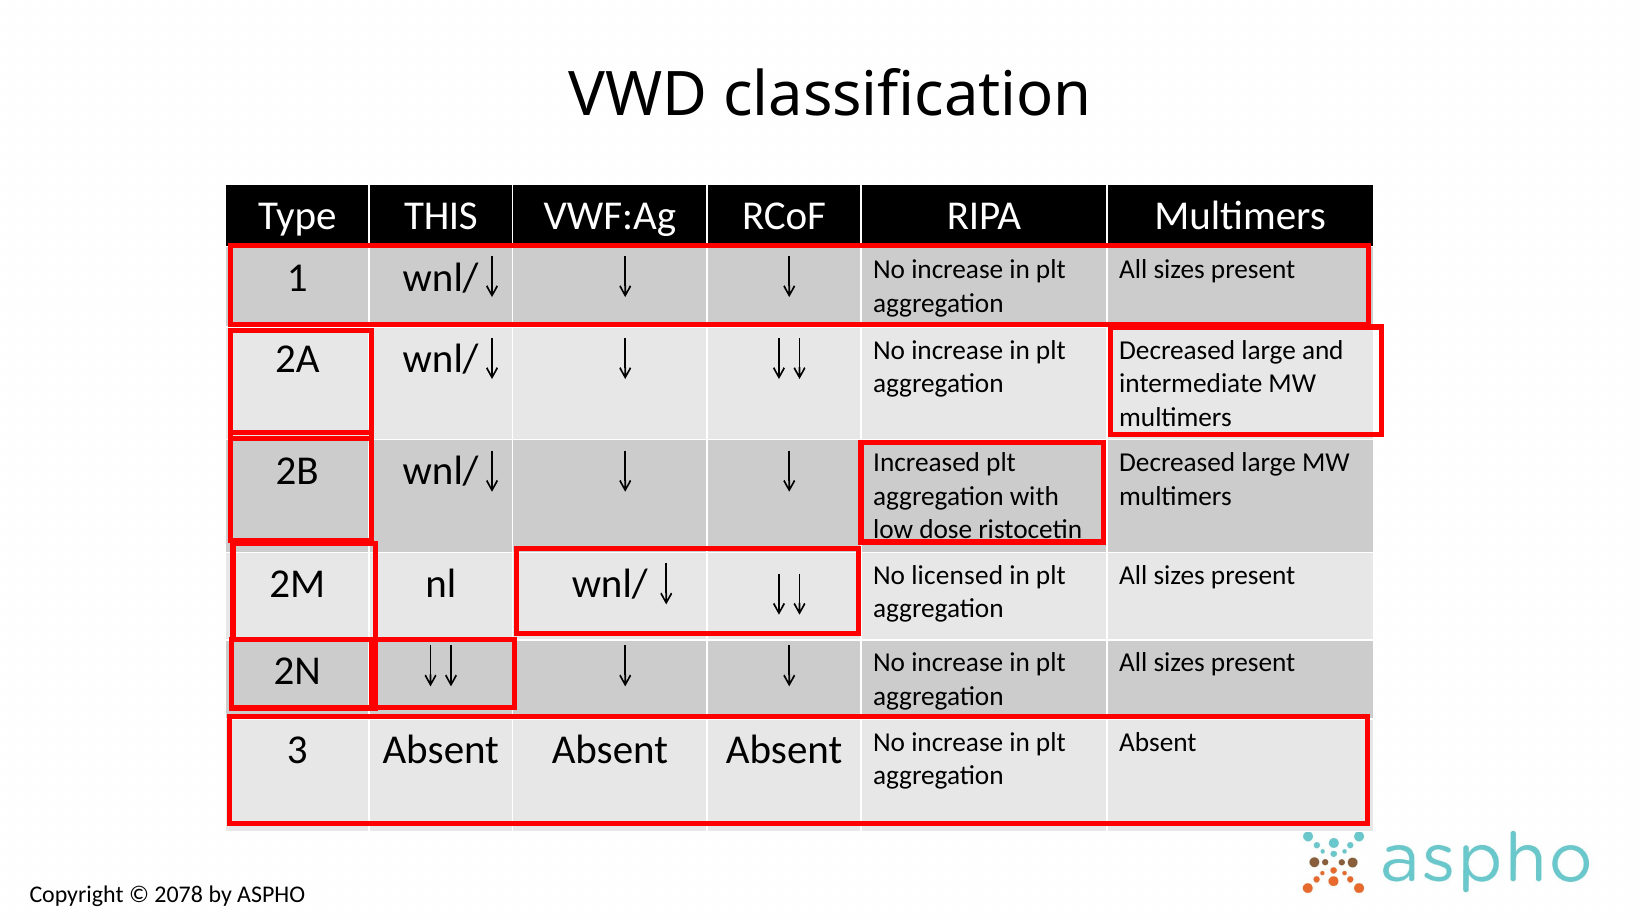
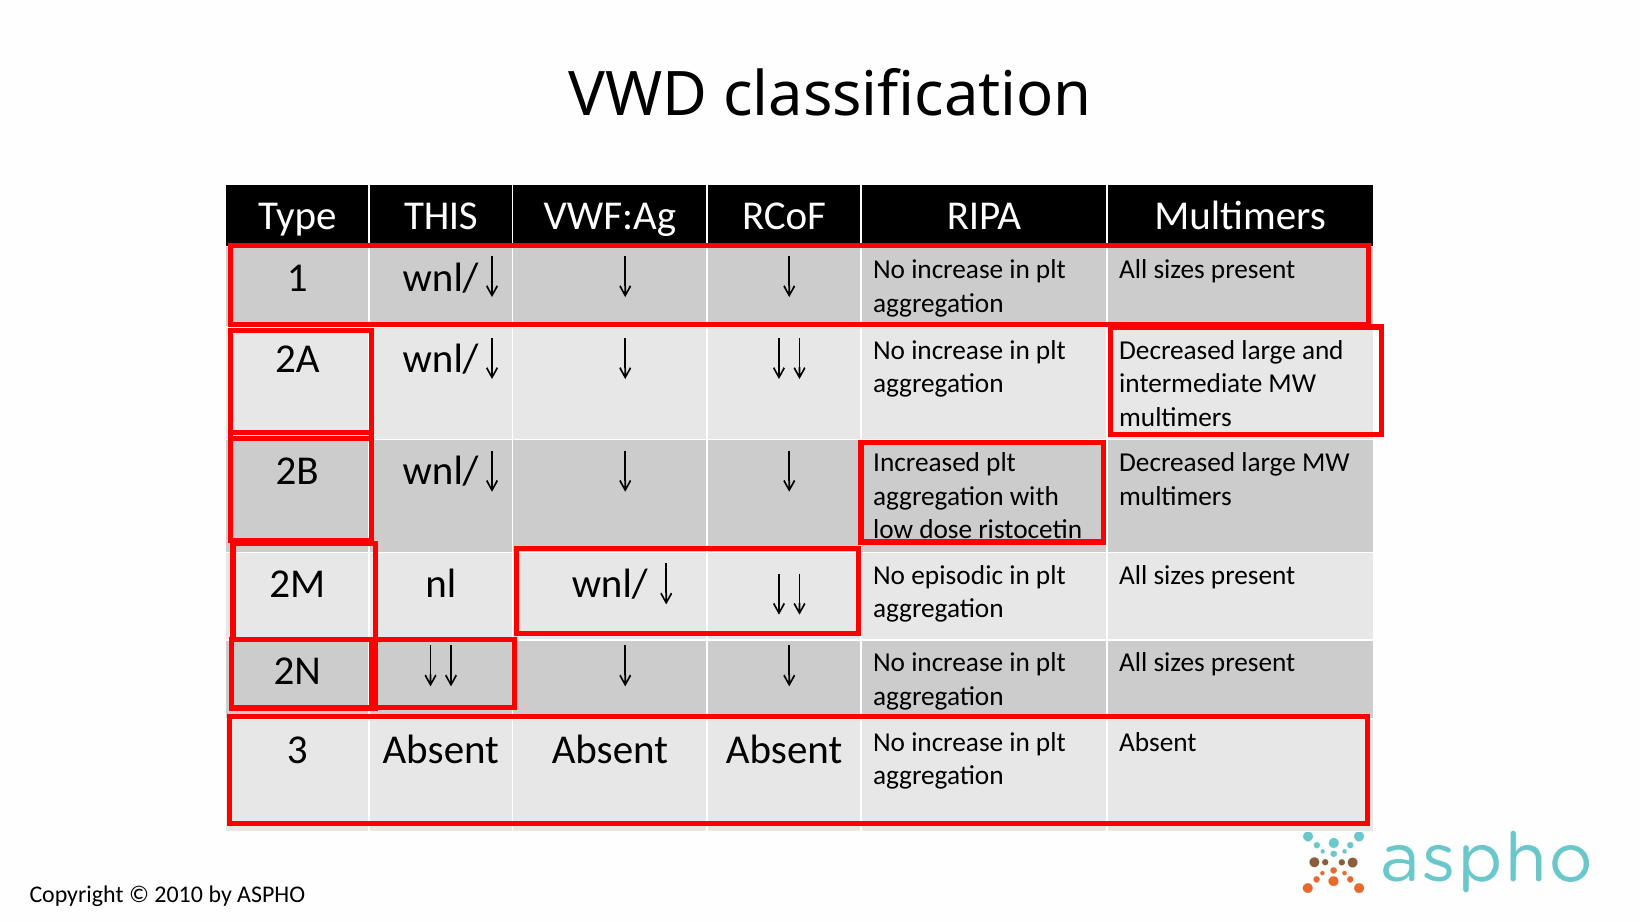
licensed: licensed -> episodic
2078: 2078 -> 2010
